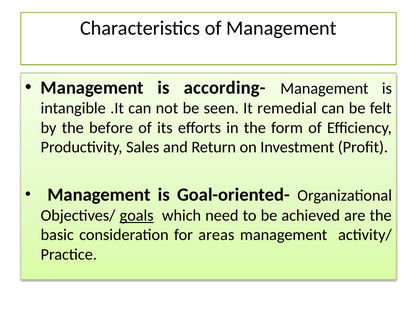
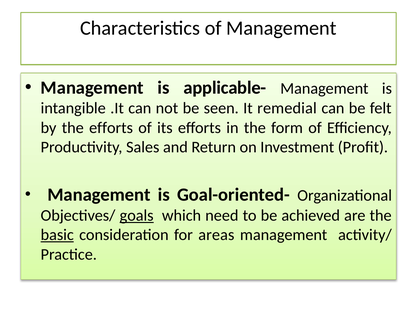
according-: according- -> applicable-
the before: before -> efforts
basic underline: none -> present
